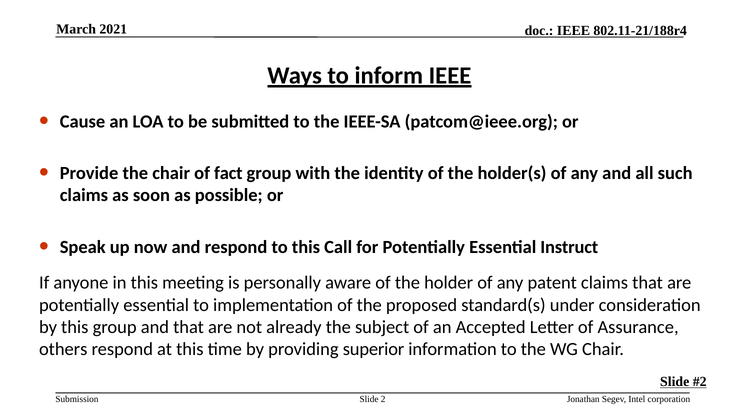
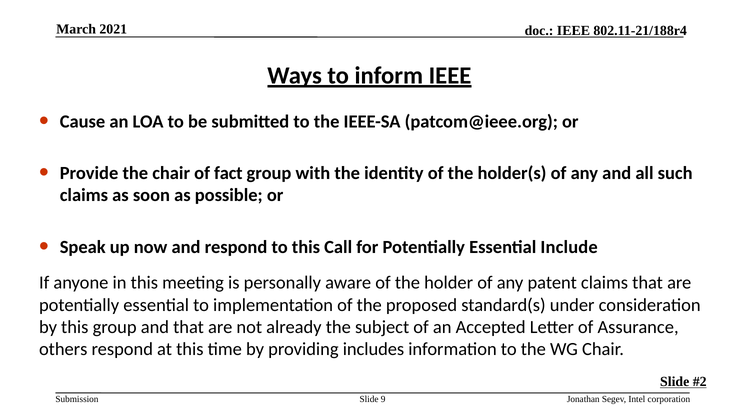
Instruct: Instruct -> Include
superior: superior -> includes
2: 2 -> 9
